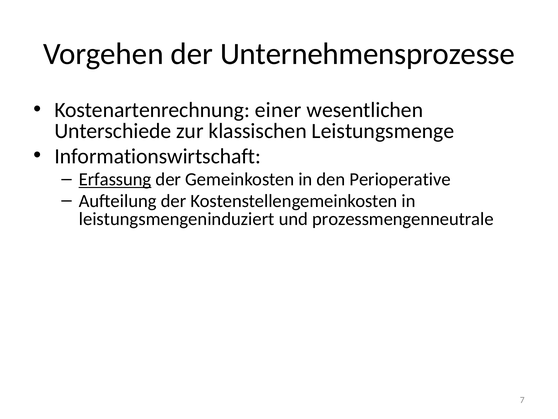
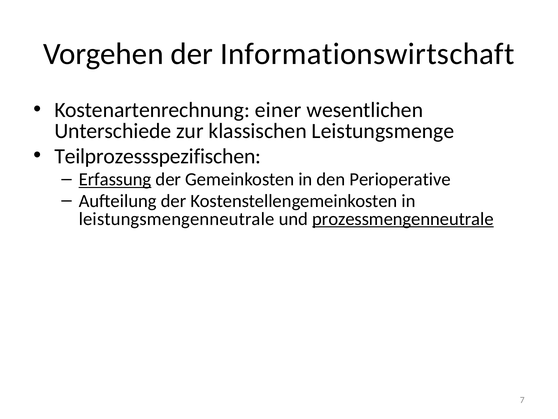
Unternehmensprozesse: Unternehmensprozesse -> Informationswirtschaft
Informationswirtschaft: Informationswirtschaft -> Teilprozessspezifischen
leistungsmengeninduziert: leistungsmengeninduziert -> leistungsmengenneutrale
prozessmengenneutrale underline: none -> present
